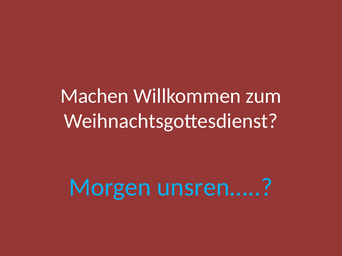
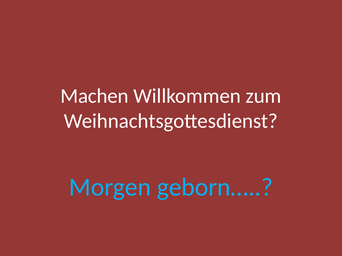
unsren…: unsren… -> geborn…
